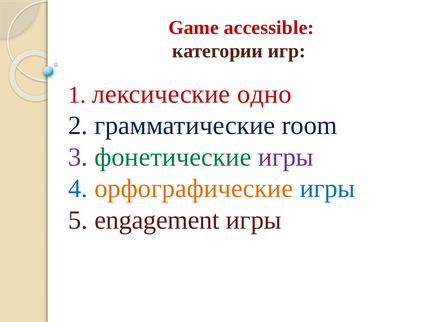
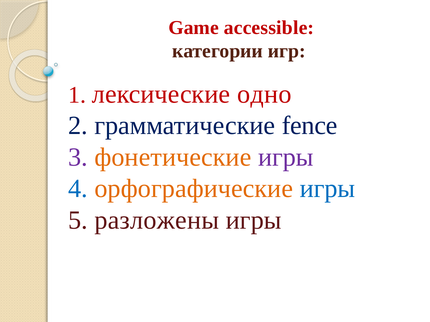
room: room -> fence
фонетические colour: green -> orange
engagement: engagement -> разложены
